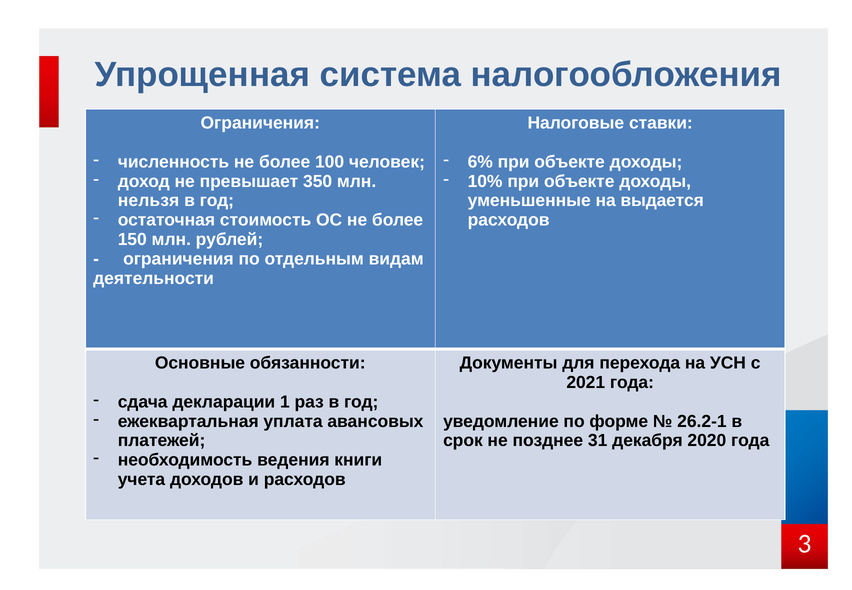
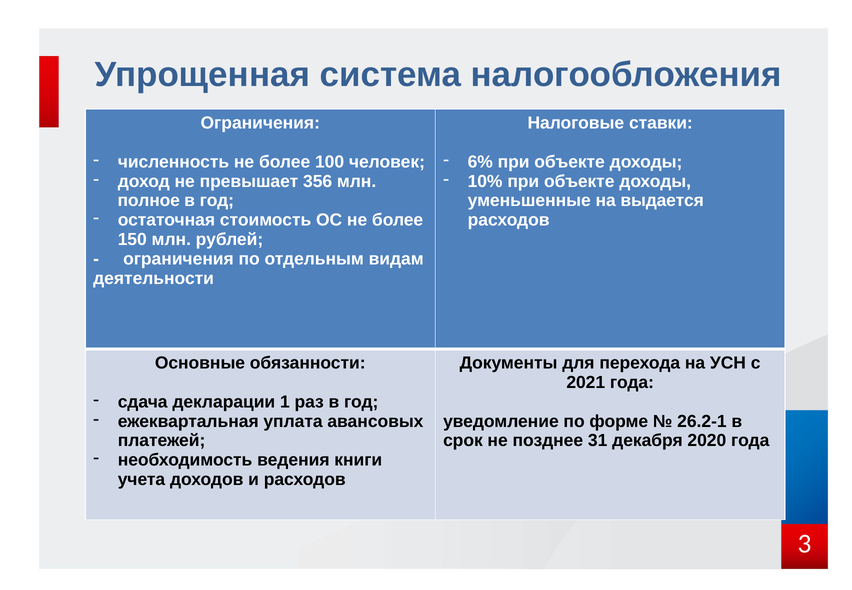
350: 350 -> 356
нельзя: нельзя -> полное
